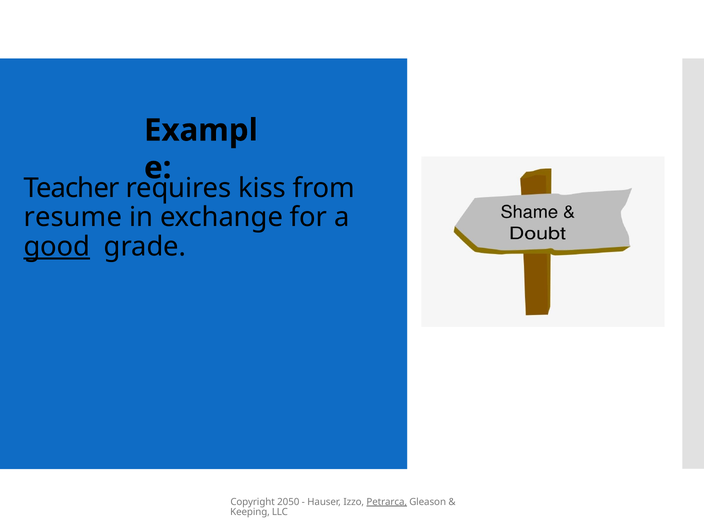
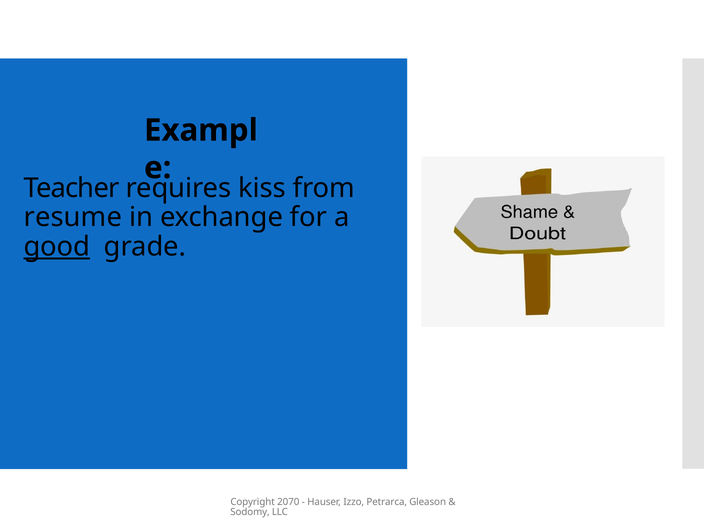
2050: 2050 -> 2070
Petrarca underline: present -> none
Keeping: Keeping -> Sodomy
